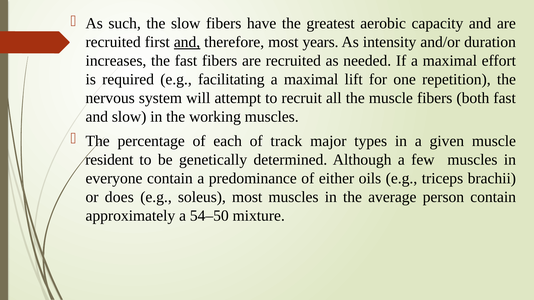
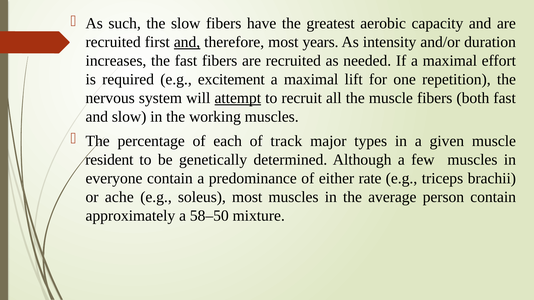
facilitating: facilitating -> excitement
attempt underline: none -> present
oils: oils -> rate
does: does -> ache
54–50: 54–50 -> 58–50
